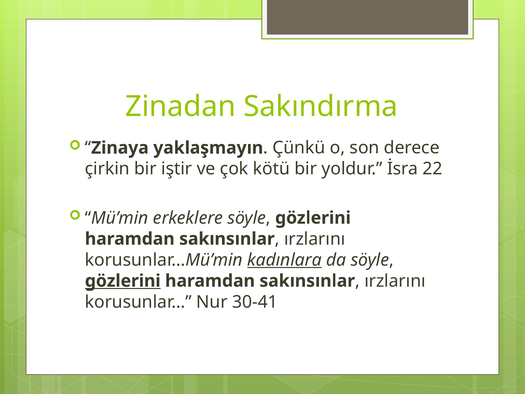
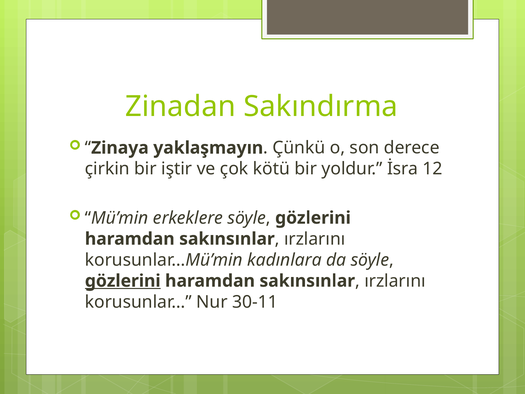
22: 22 -> 12
kadınlara underline: present -> none
30-41: 30-41 -> 30-11
